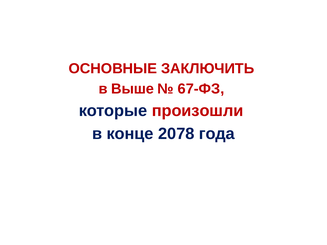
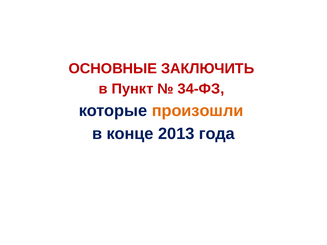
Выше: Выше -> Пункт
67-ФЗ: 67-ФЗ -> 34-ФЗ
произошли colour: red -> orange
2078: 2078 -> 2013
